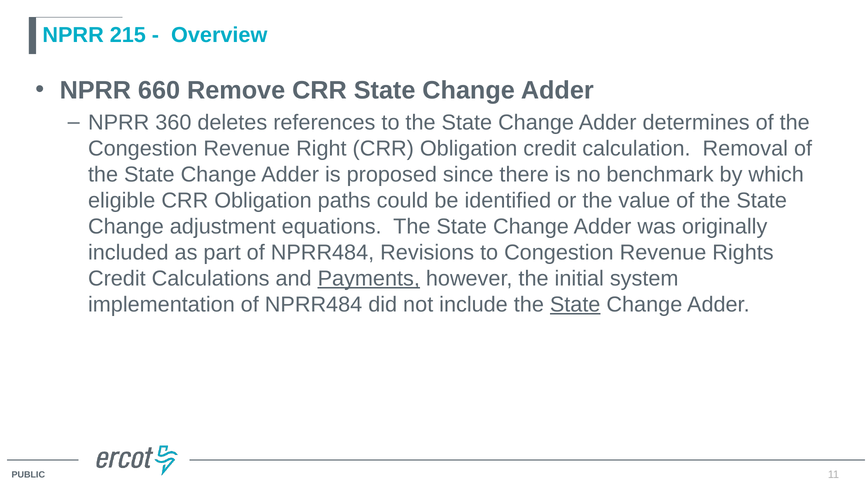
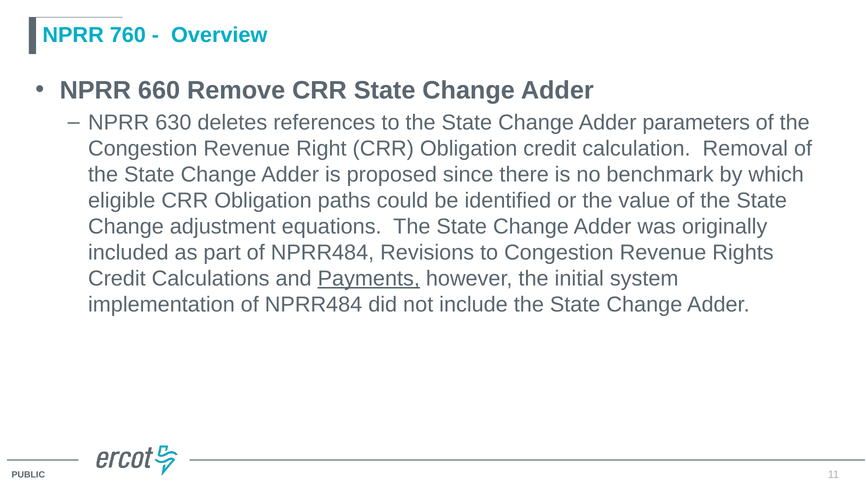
215: 215 -> 760
360: 360 -> 630
determines: determines -> parameters
State at (575, 305) underline: present -> none
